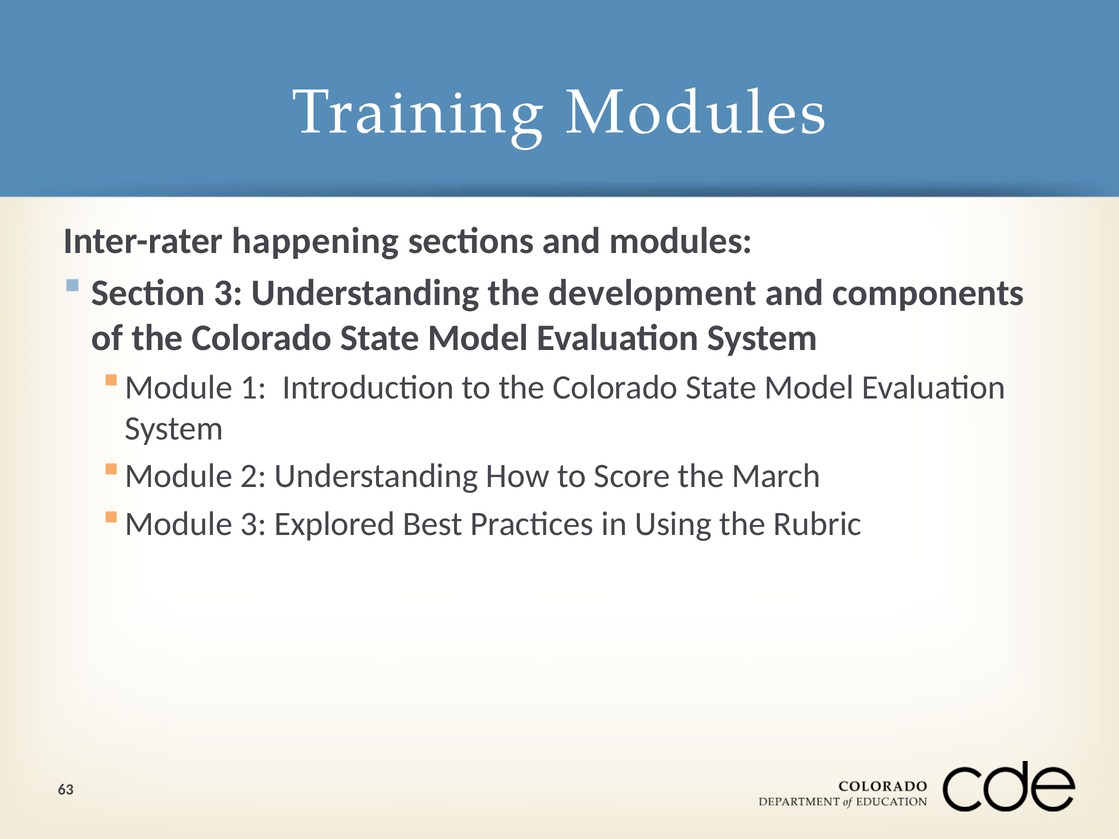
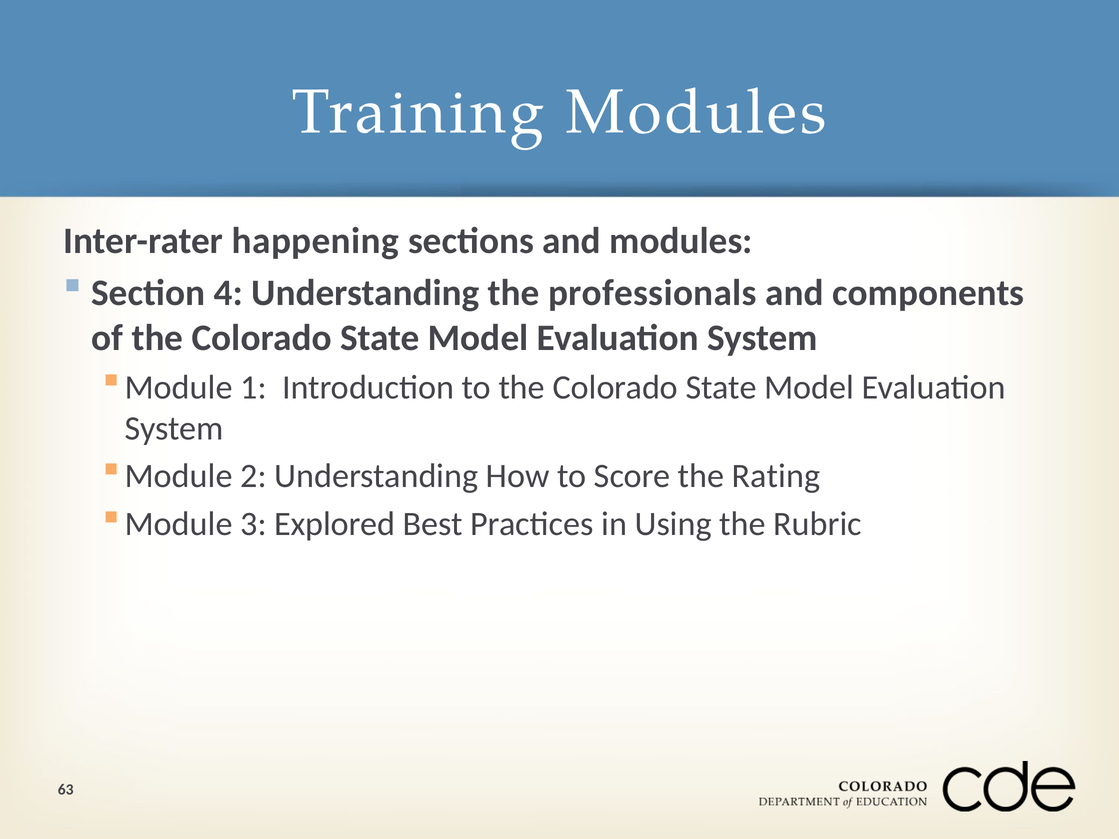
Section 3: 3 -> 4
development: development -> professionals
March: March -> Rating
